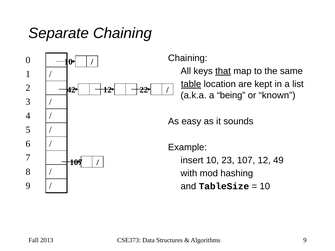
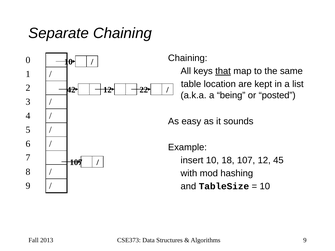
table underline: present -> none
known: known -> posted
23: 23 -> 18
49: 49 -> 45
